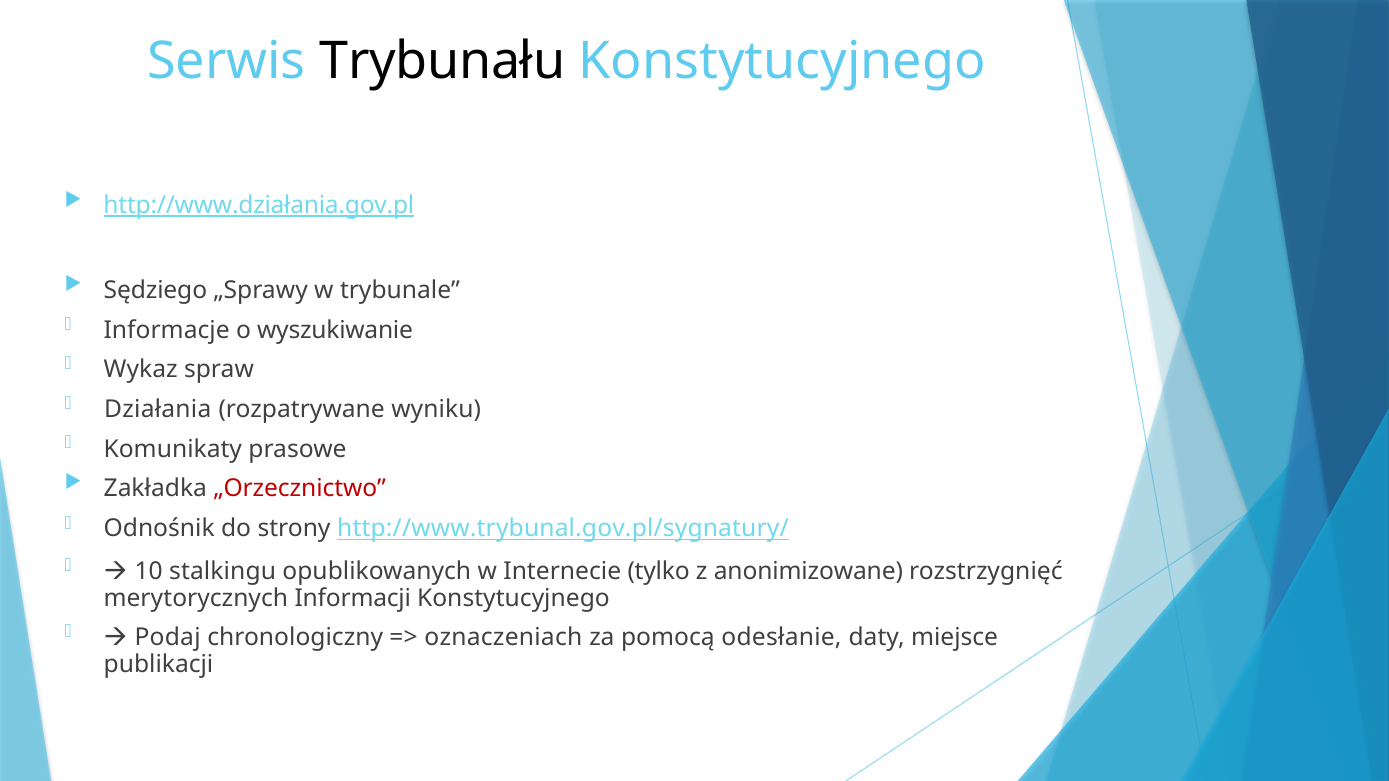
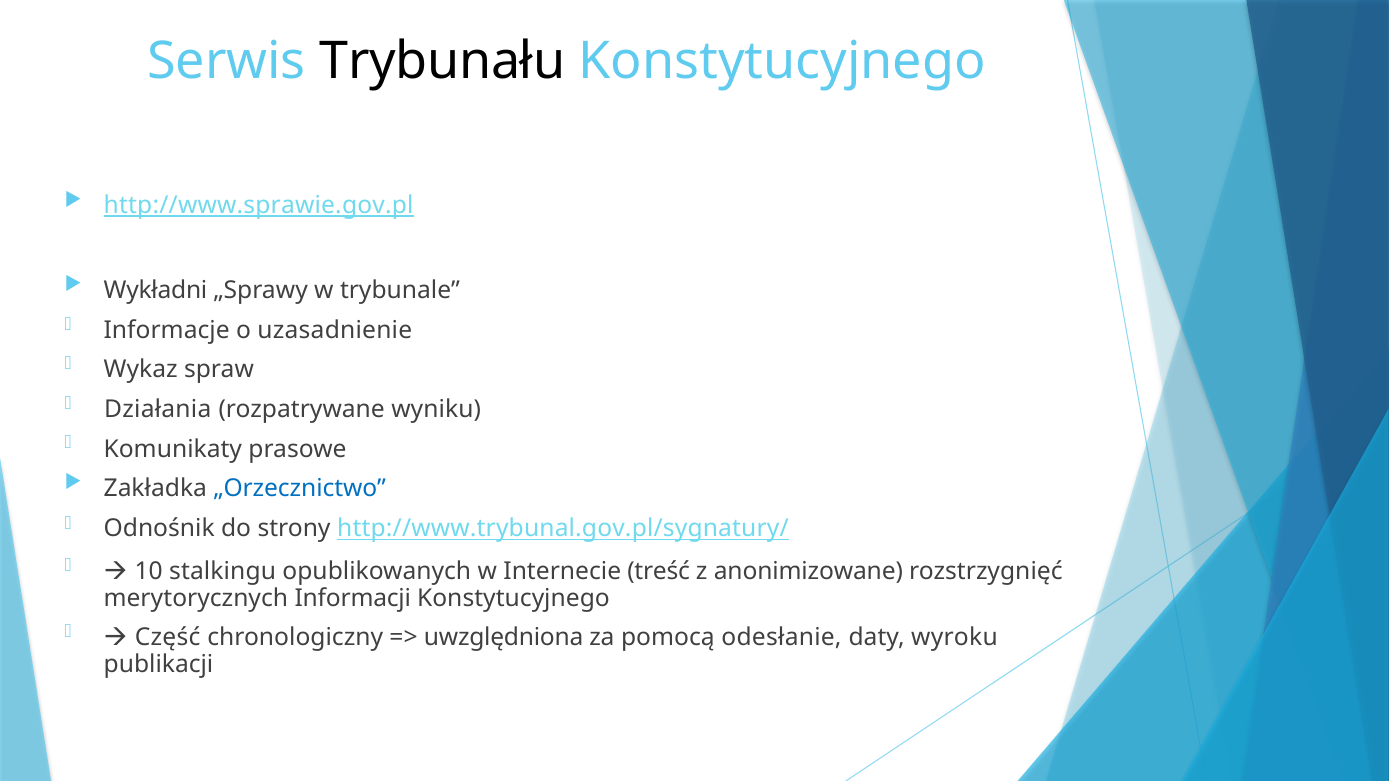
http://www.działania.gov.pl: http://www.działania.gov.pl -> http://www.sprawie.gov.pl
Sędziego: Sędziego -> Wykładni
wyszukiwanie: wyszukiwanie -> uzasadnienie
„Orzecznictwo colour: red -> blue
tylko: tylko -> treść
Podaj: Podaj -> Część
oznaczeniach: oznaczeniach -> uwzględniona
miejsce: miejsce -> wyroku
